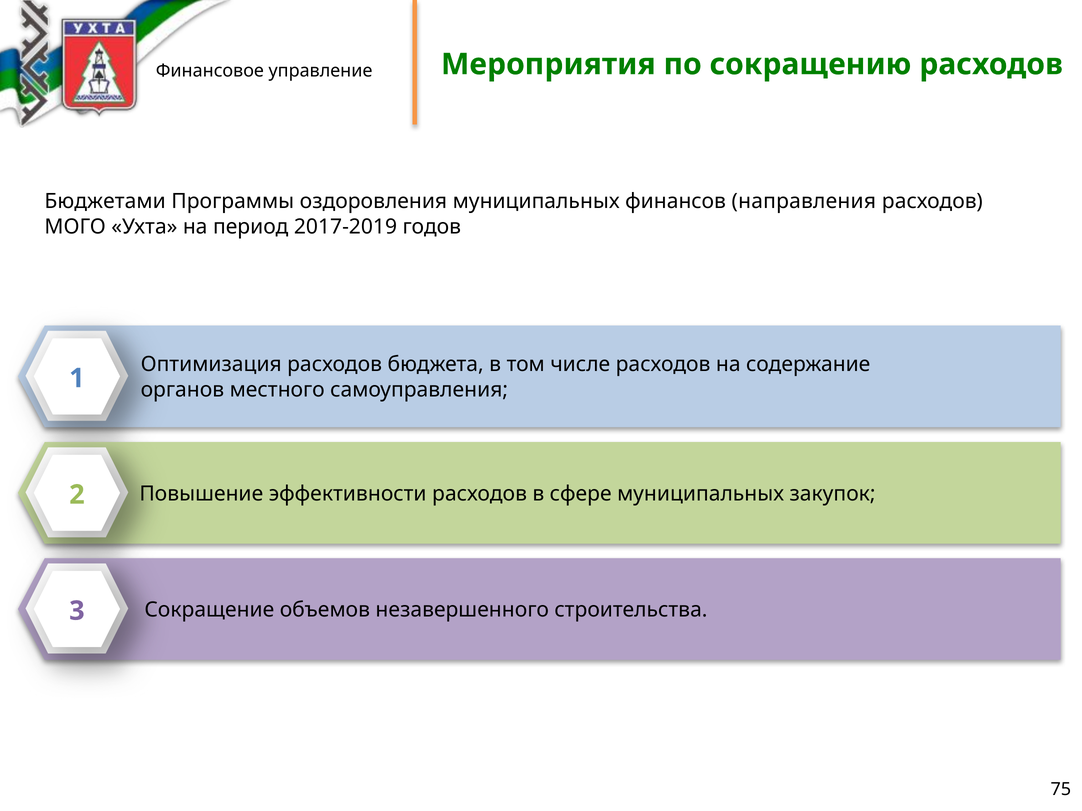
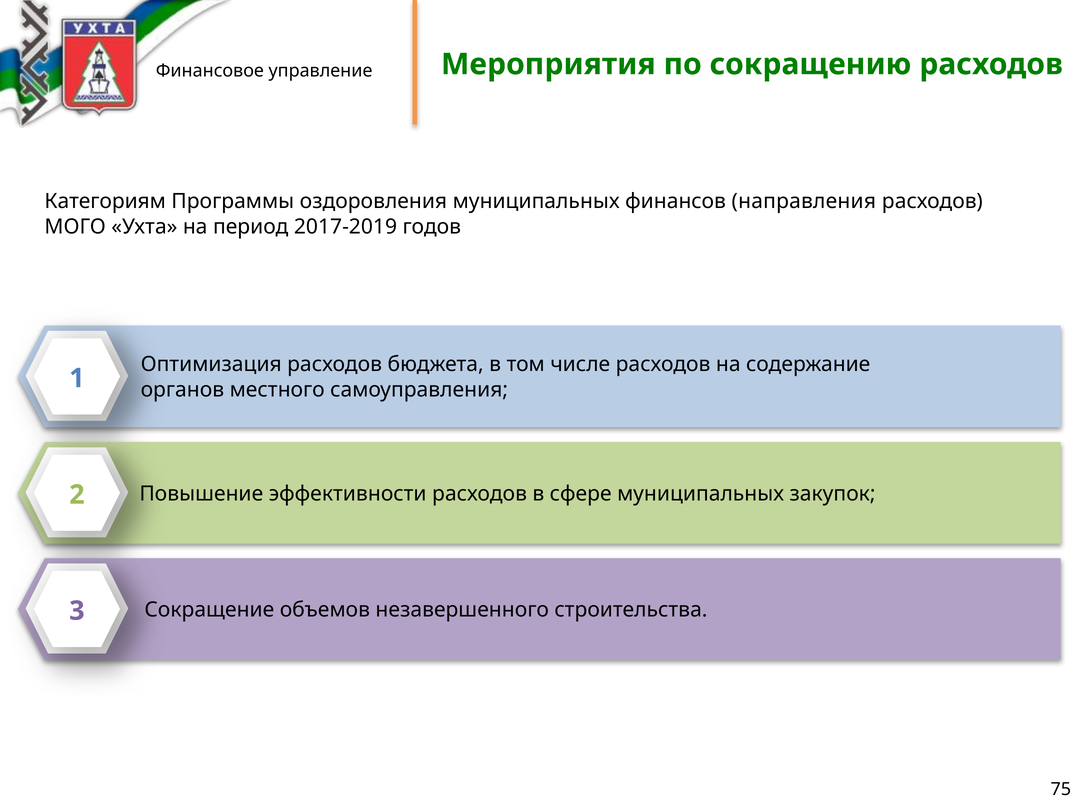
Бюджетами: Бюджетами -> Категориям
